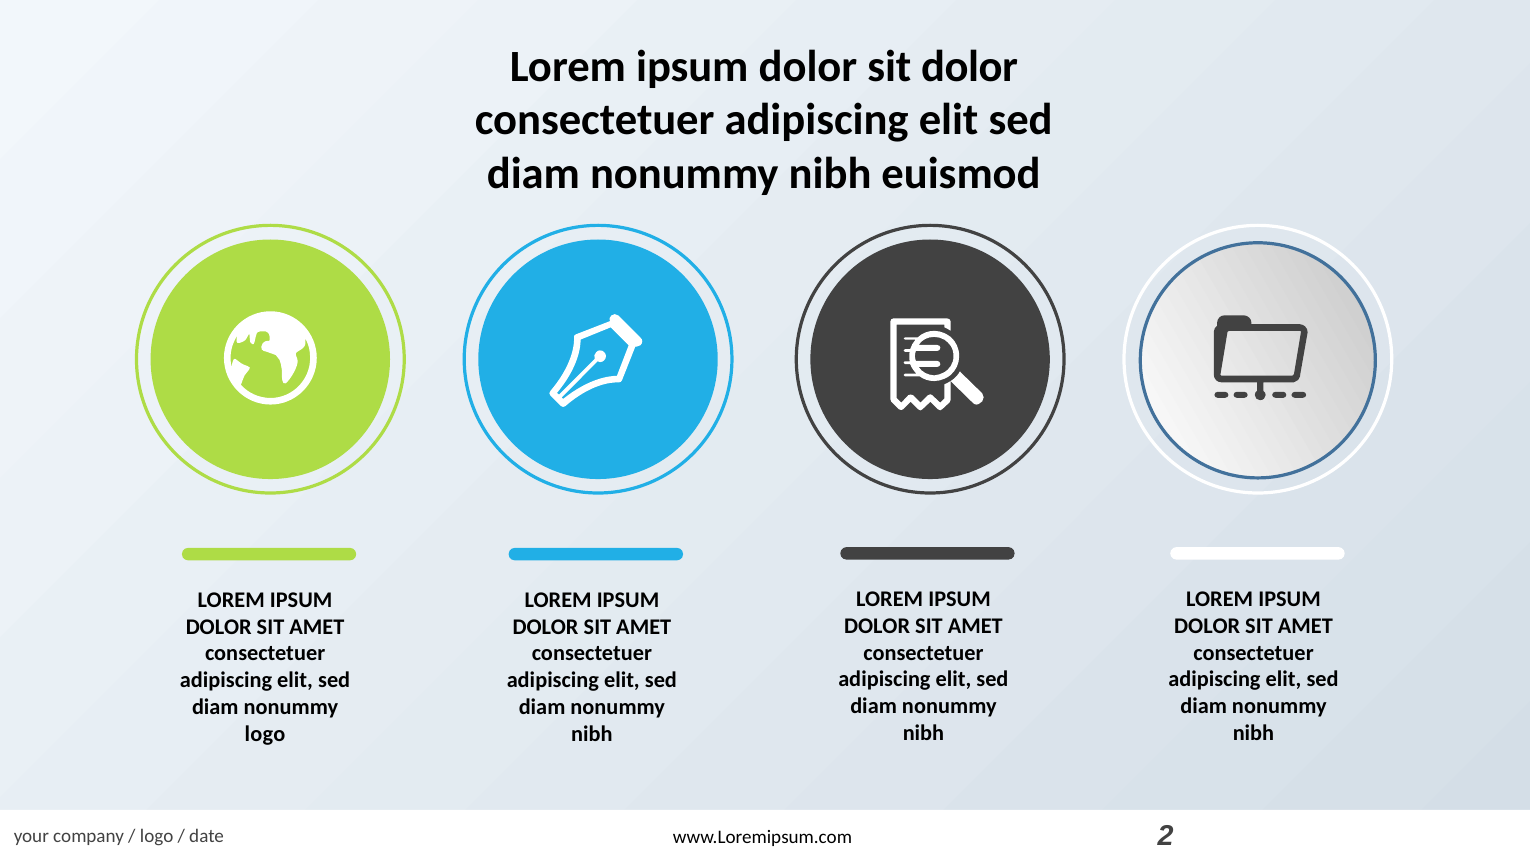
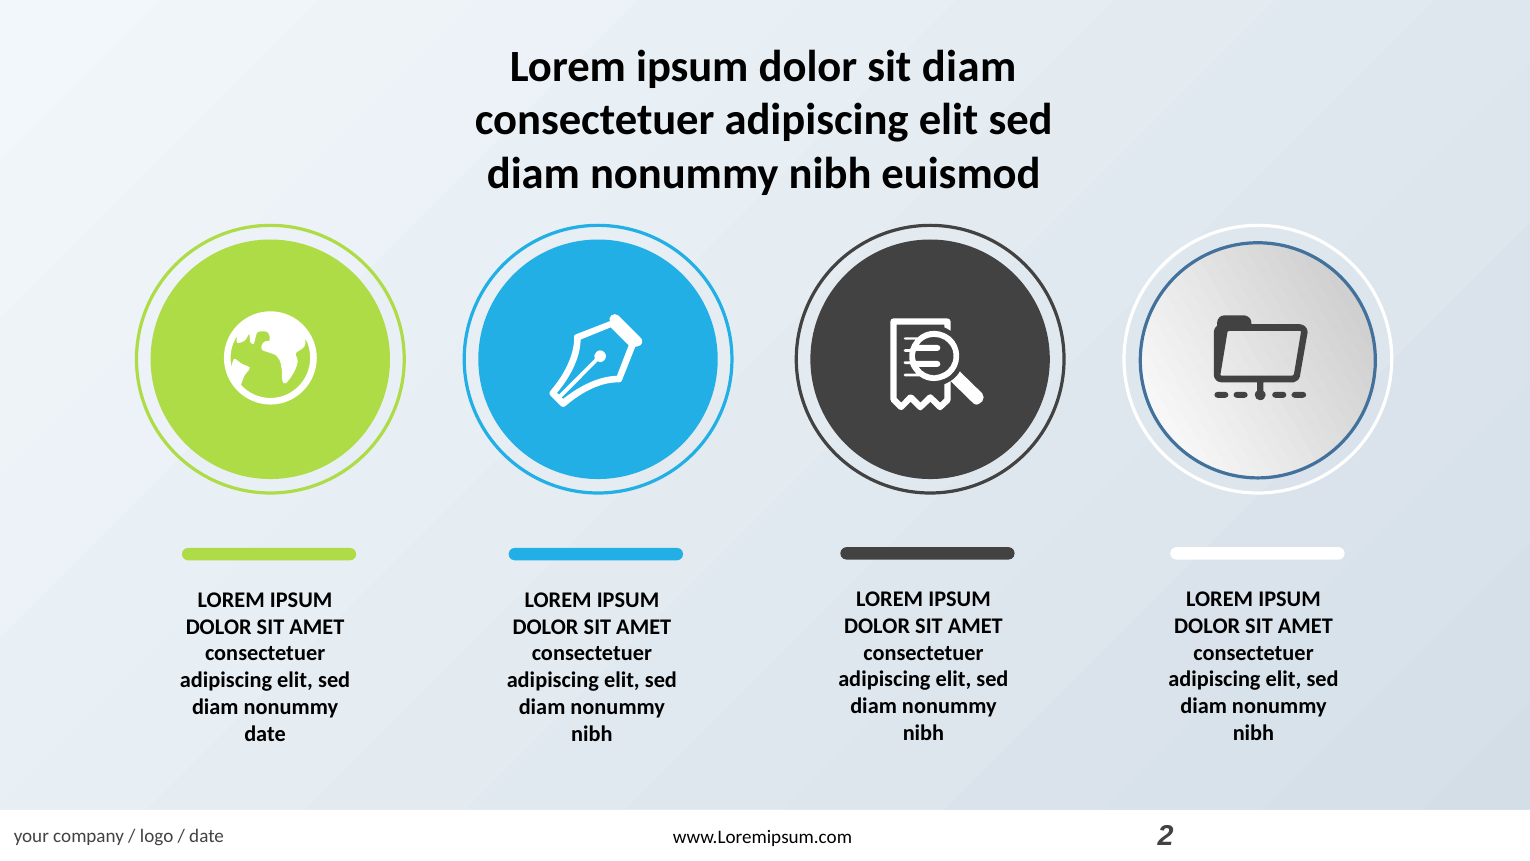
sit dolor: dolor -> diam
logo at (265, 734): logo -> date
